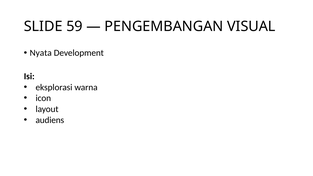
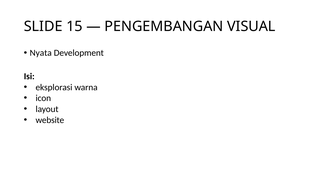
59: 59 -> 15
audiens: audiens -> website
